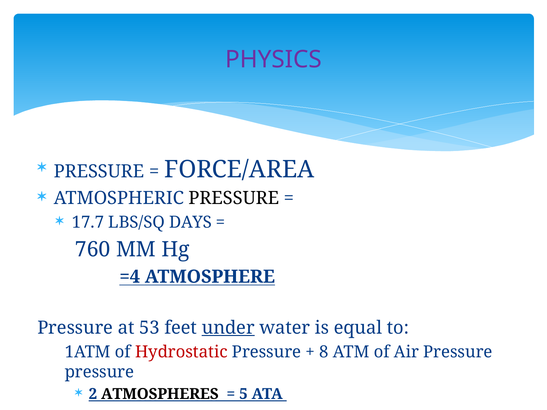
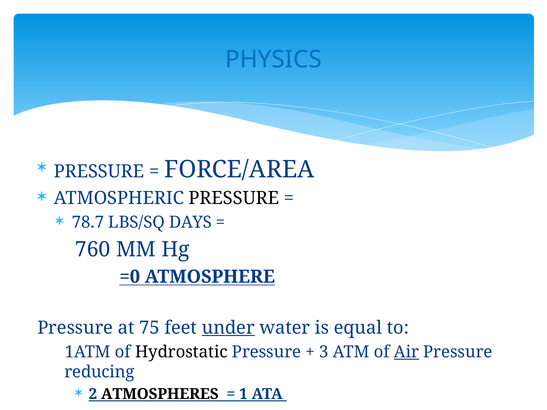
PHYSICS colour: purple -> blue
17.7: 17.7 -> 78.7
=4: =4 -> =0
53: 53 -> 75
Hydrostatic colour: red -> black
8: 8 -> 3
Air underline: none -> present
pressure at (99, 372): pressure -> reducing
5: 5 -> 1
